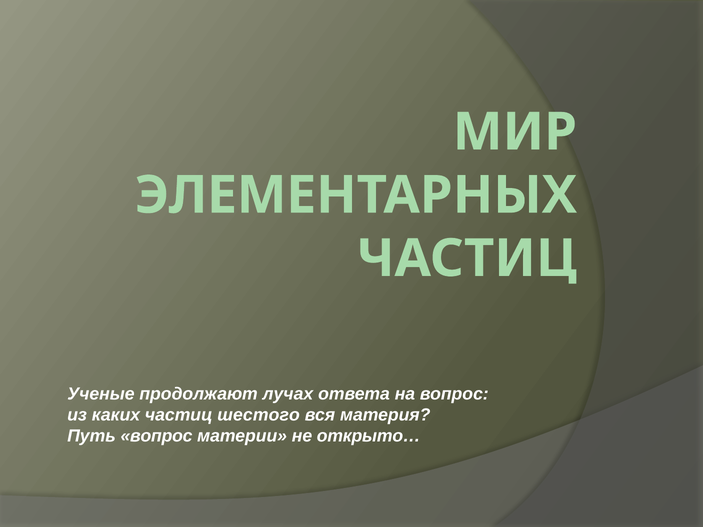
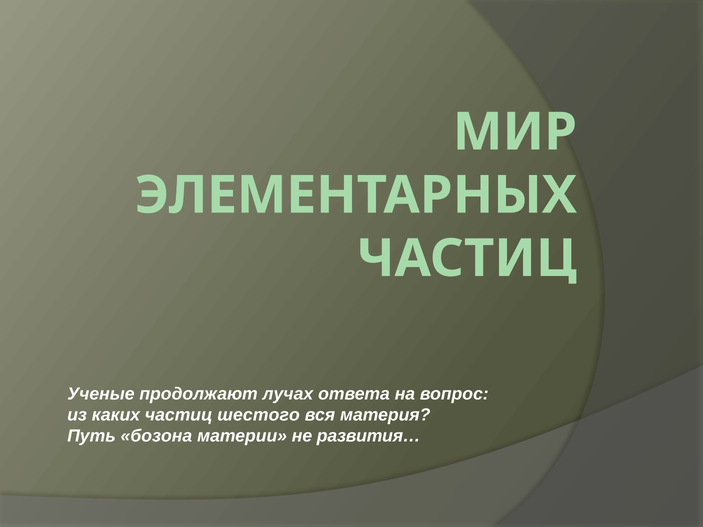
Путь вопрос: вопрос -> бозона
открыто…: открыто… -> развития…
